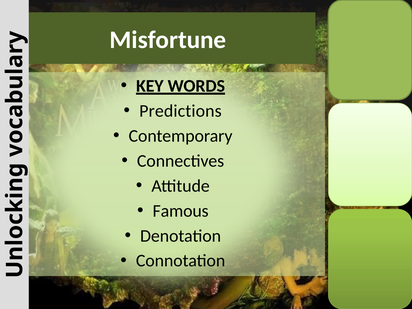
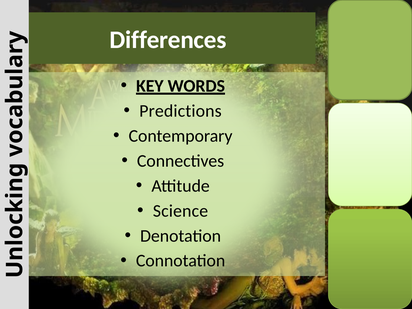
Misfortune: Misfortune -> Differences
Famous: Famous -> Science
